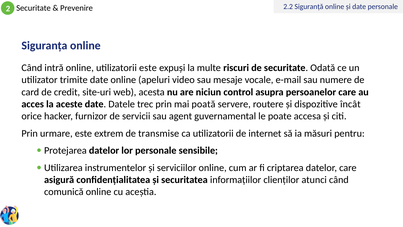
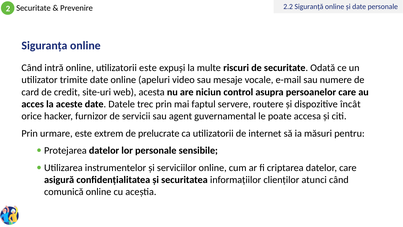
poată: poată -> faptul
transmise: transmise -> prelucrate
